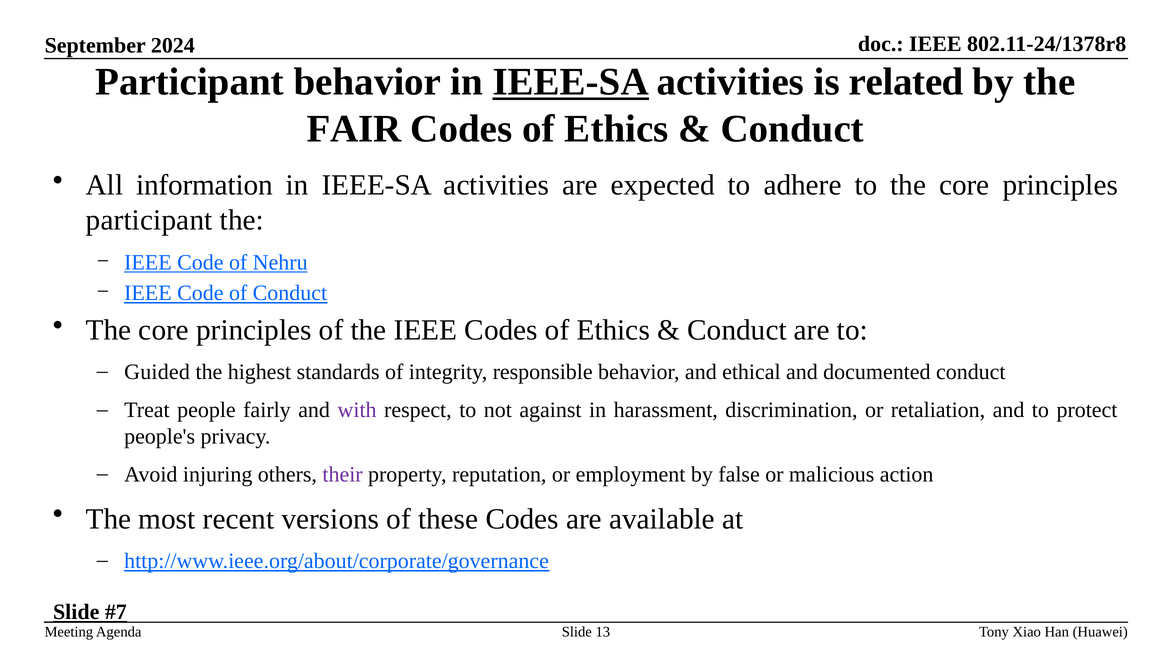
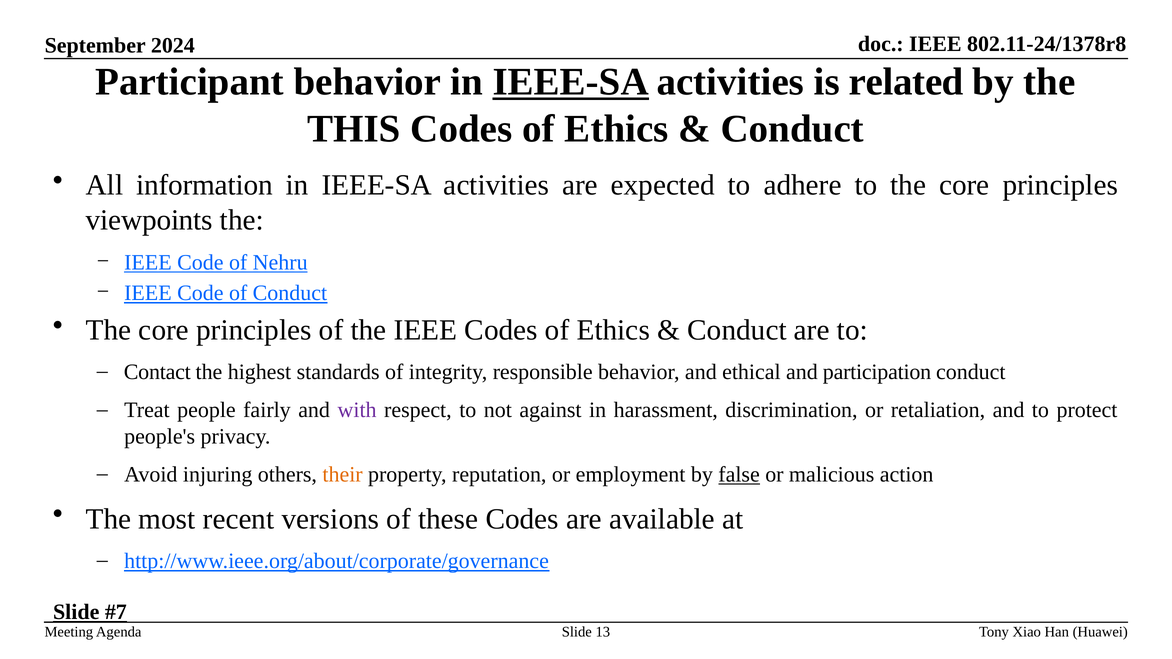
FAIR: FAIR -> THIS
participant at (149, 220): participant -> viewpoints
Guided: Guided -> Contact
documented: documented -> participation
their colour: purple -> orange
false underline: none -> present
